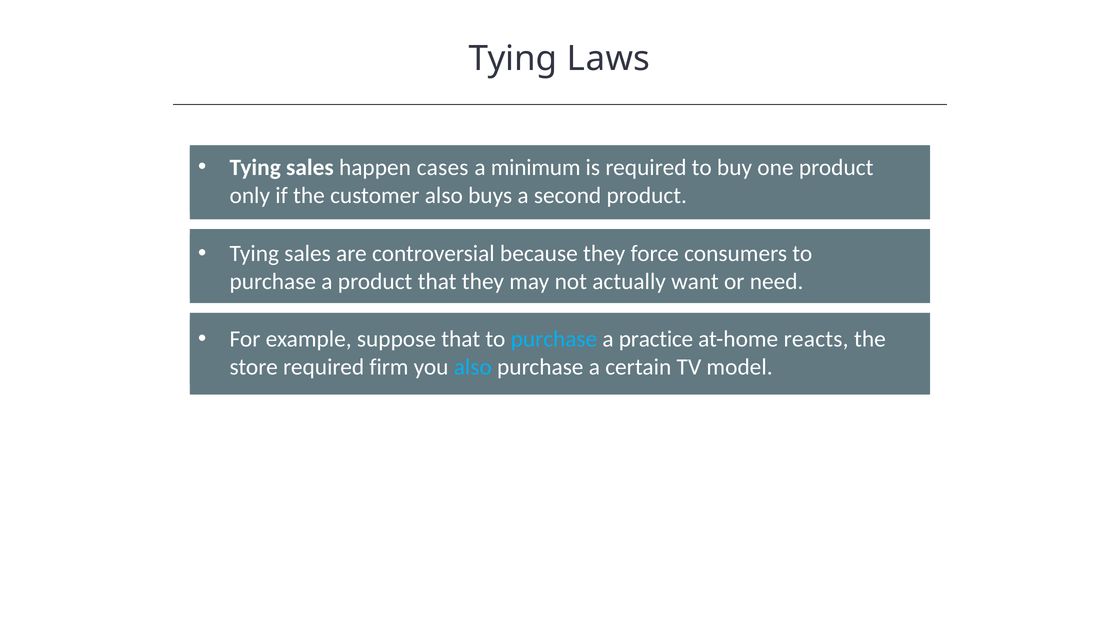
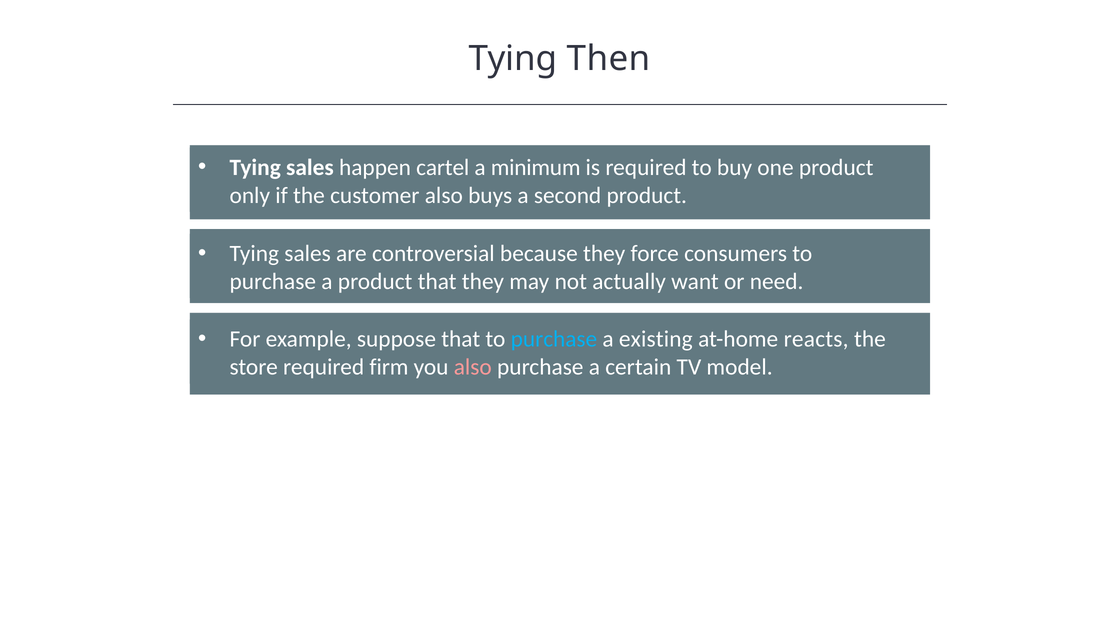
Laws: Laws -> Then
cases: cases -> cartel
practice: practice -> existing
also at (473, 367) colour: light blue -> pink
